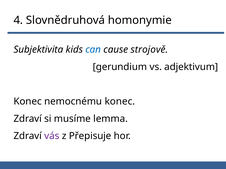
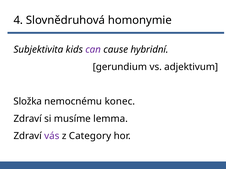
can colour: blue -> purple
strojově: strojově -> hybridní
Konec at (28, 102): Konec -> Složka
Přepisuje: Přepisuje -> Category
